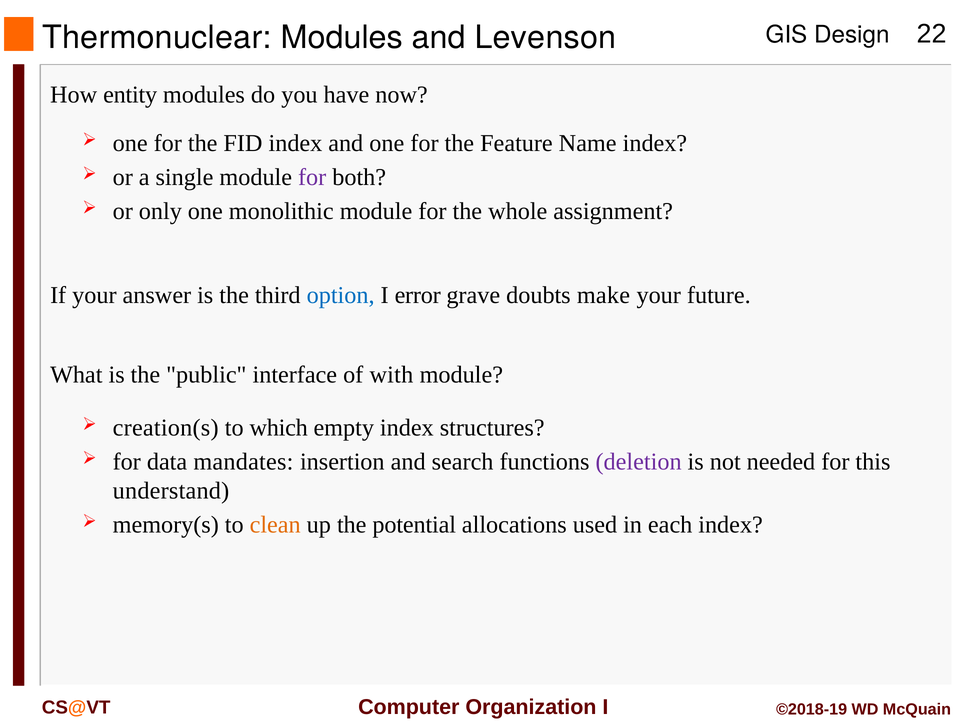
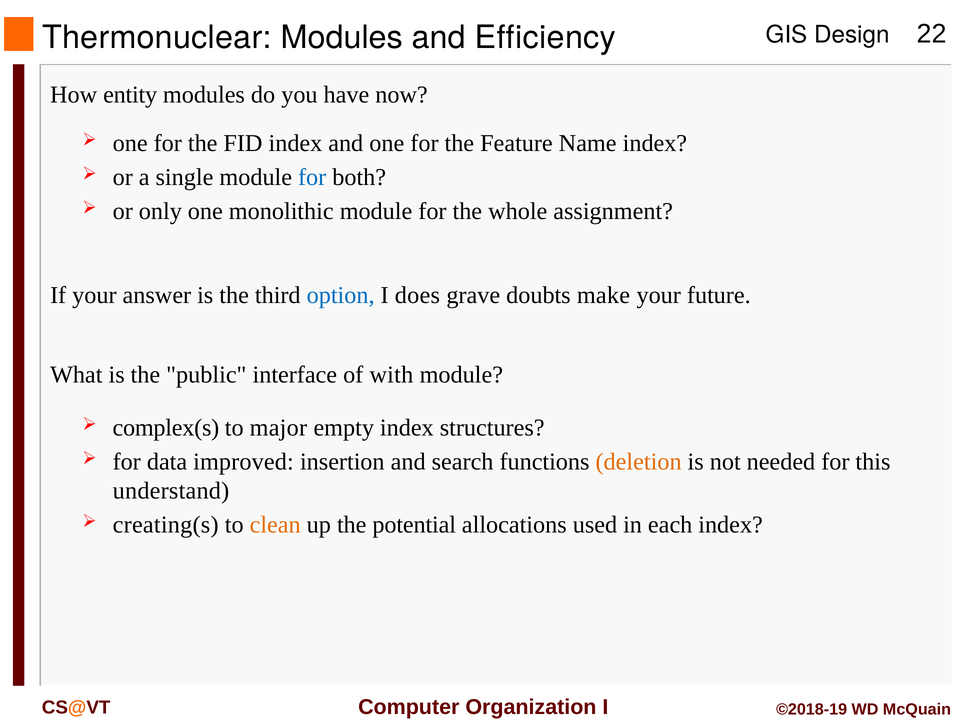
Levenson: Levenson -> Efficiency
for at (312, 177) colour: purple -> blue
error: error -> does
creation(s: creation(s -> complex(s
which: which -> major
mandates: mandates -> improved
deletion colour: purple -> orange
memory(s: memory(s -> creating(s
